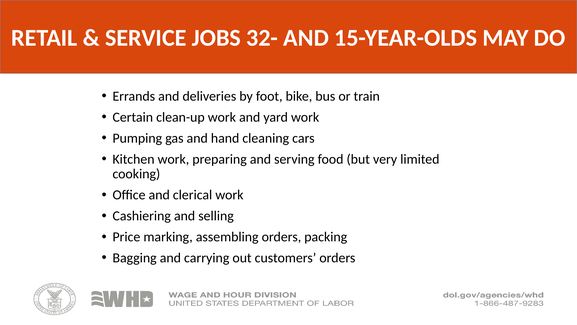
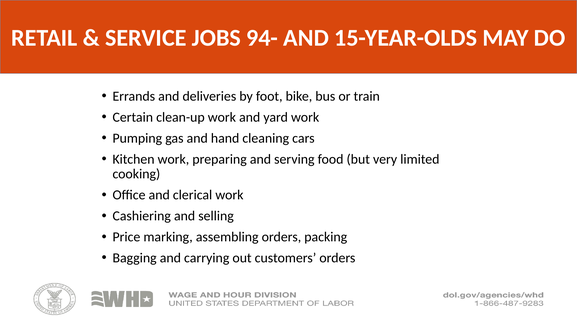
32-: 32- -> 94-
